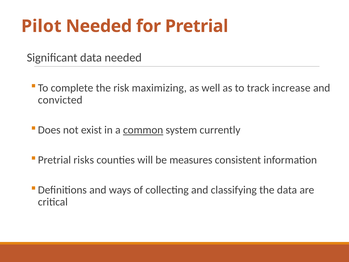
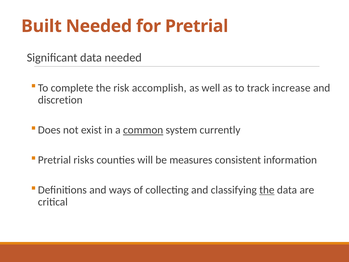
Pilot: Pilot -> Built
maximizing: maximizing -> accomplish
convicted: convicted -> discretion
the at (267, 190) underline: none -> present
